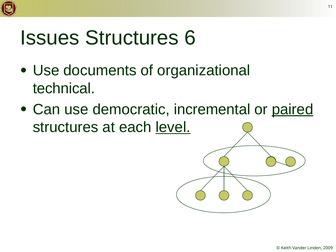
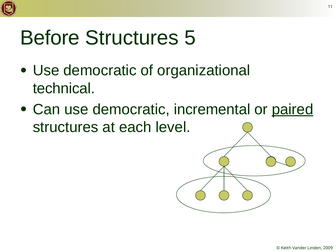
Issues: Issues -> Before
6: 6 -> 5
documents at (100, 70): documents -> democratic
level underline: present -> none
